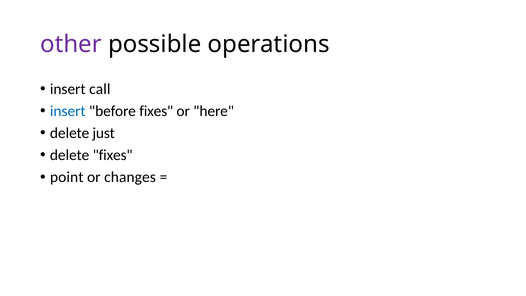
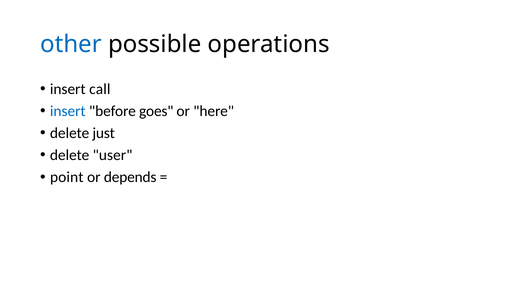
other colour: purple -> blue
before fixes: fixes -> goes
delete fixes: fixes -> user
changes: changes -> depends
